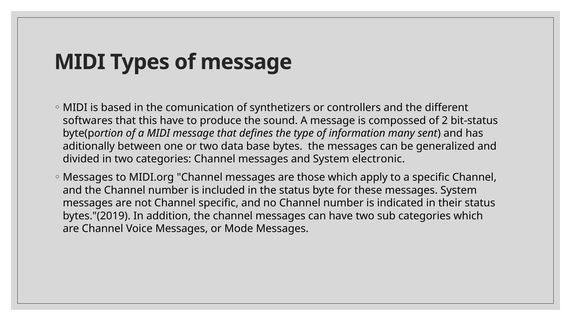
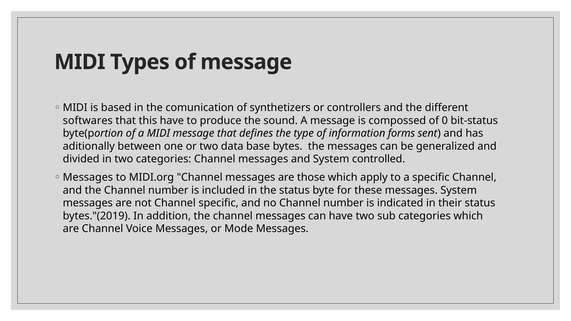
2: 2 -> 0
many: many -> forms
electronic: electronic -> controlled
